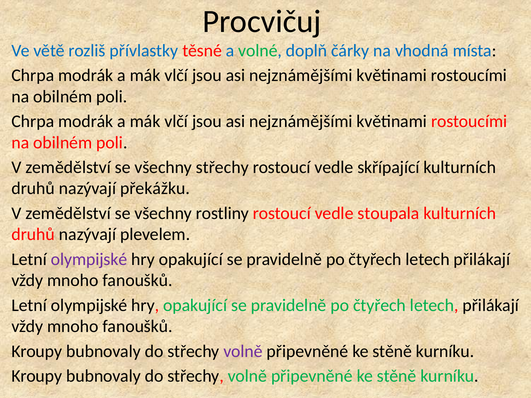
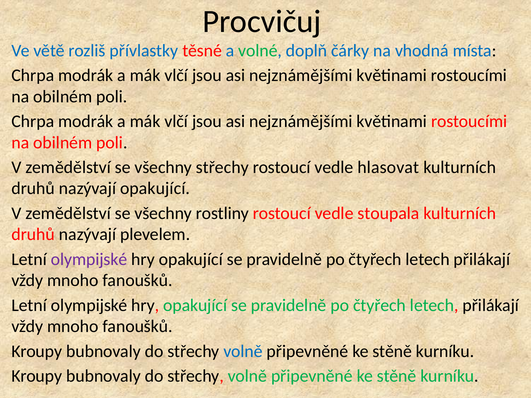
skřípající: skřípající -> hlasovat
nazývají překážku: překážku -> opakující
volně at (243, 351) colour: purple -> blue
